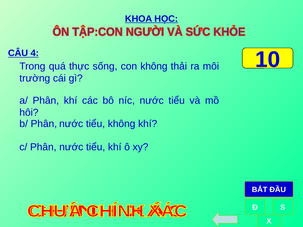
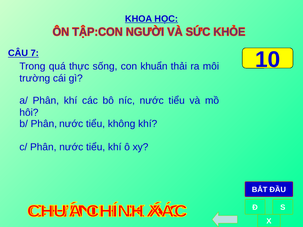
4: 4 -> 7
con không: không -> khuẩn
